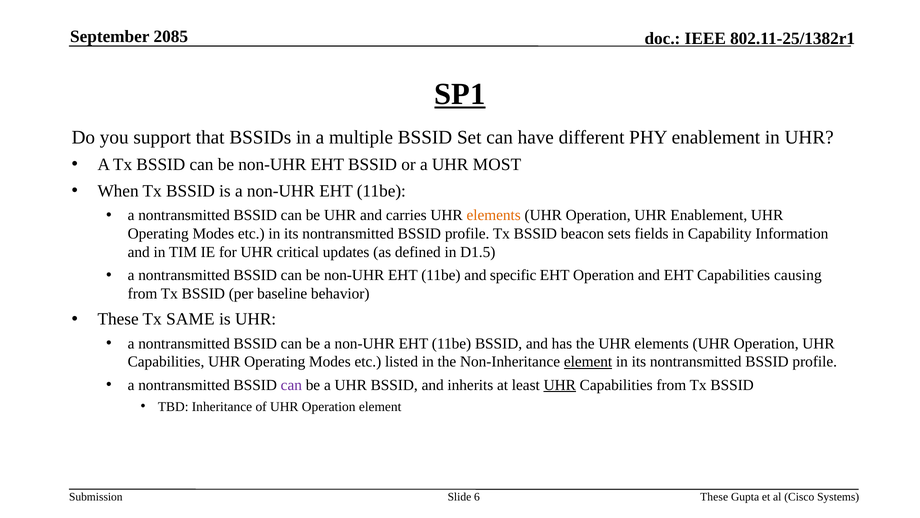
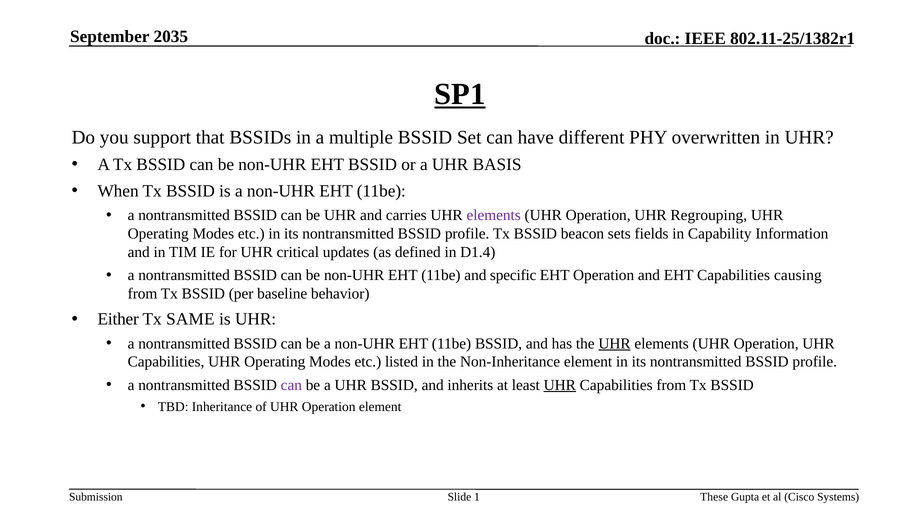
2085: 2085 -> 2035
PHY enablement: enablement -> overwritten
MOST: MOST -> BASIS
elements at (494, 215) colour: orange -> purple
UHR Enablement: Enablement -> Regrouping
D1.5: D1.5 -> D1.4
These at (118, 319): These -> Either
UHR at (615, 343) underline: none -> present
element at (588, 362) underline: present -> none
6: 6 -> 1
